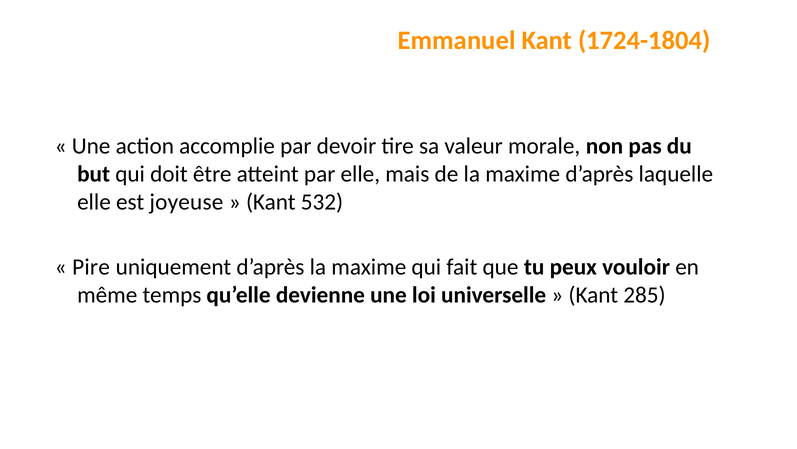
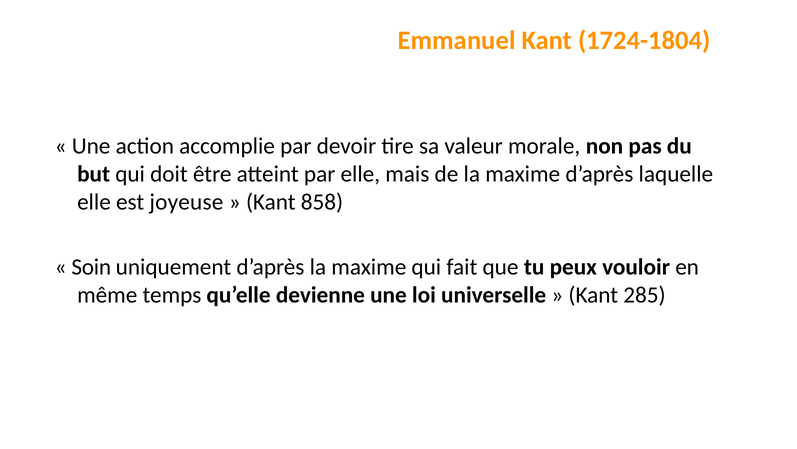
532: 532 -> 858
Pire: Pire -> Soin
